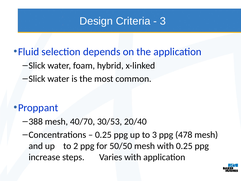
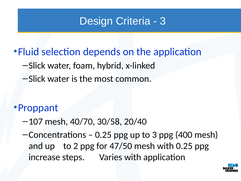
388: 388 -> 107
30/53: 30/53 -> 30/58
478: 478 -> 400
50/50: 50/50 -> 47/50
